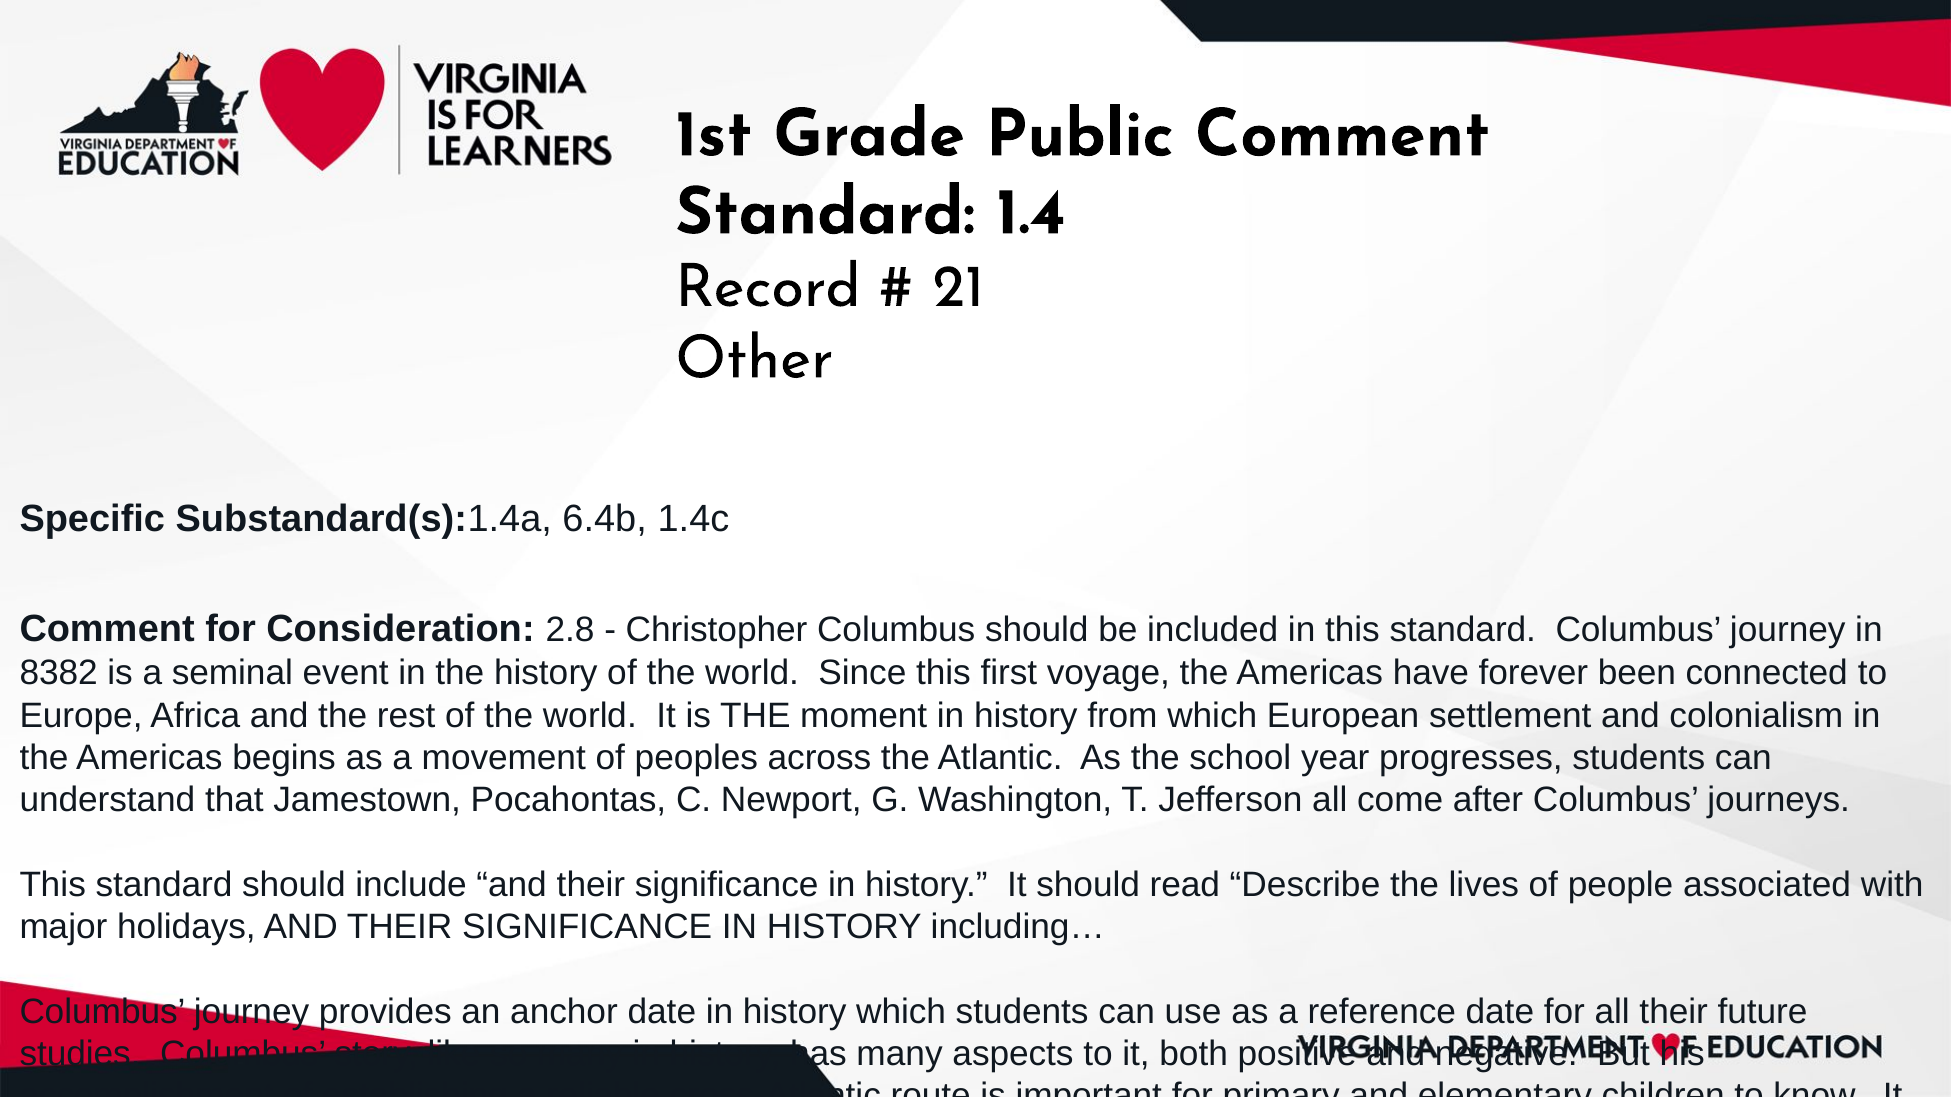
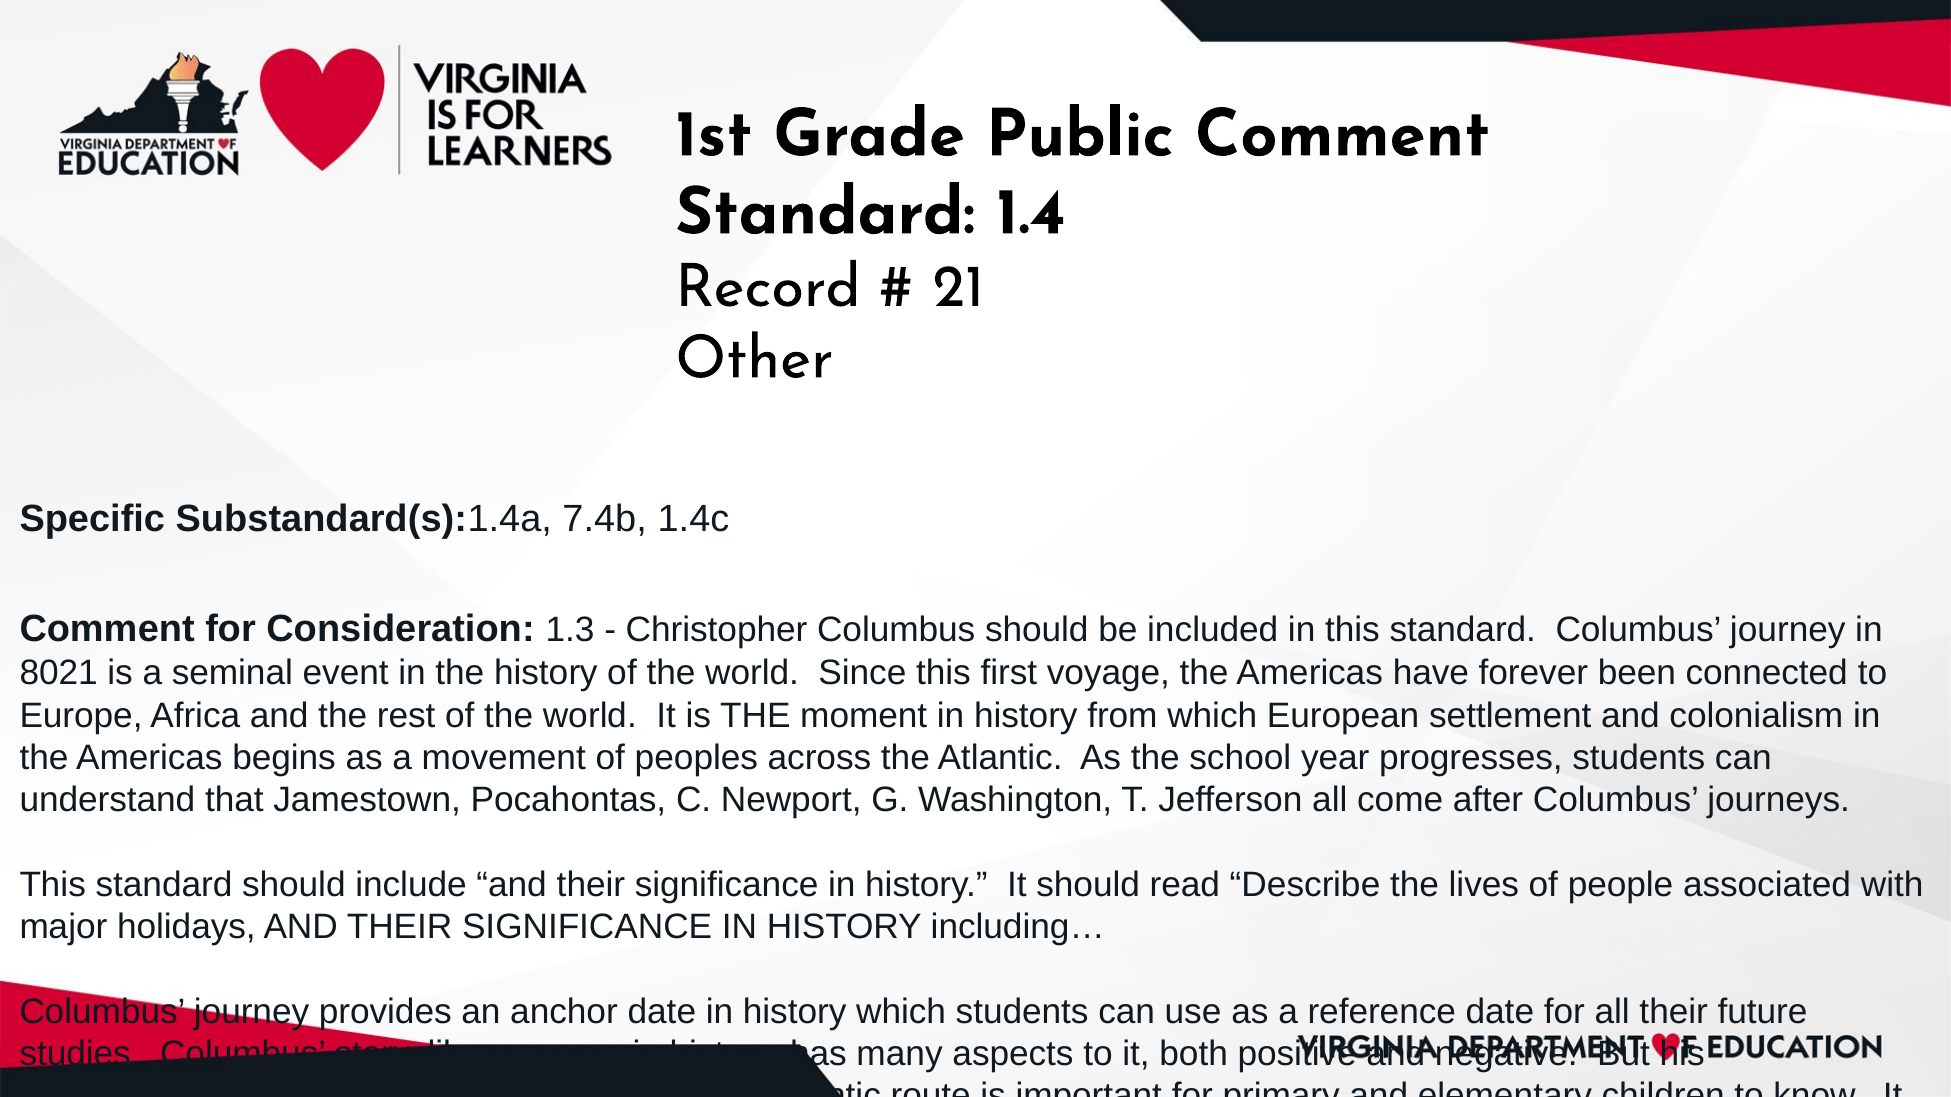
6.4b: 6.4b -> 7.4b
2.8: 2.8 -> 1.3
8382: 8382 -> 8021
